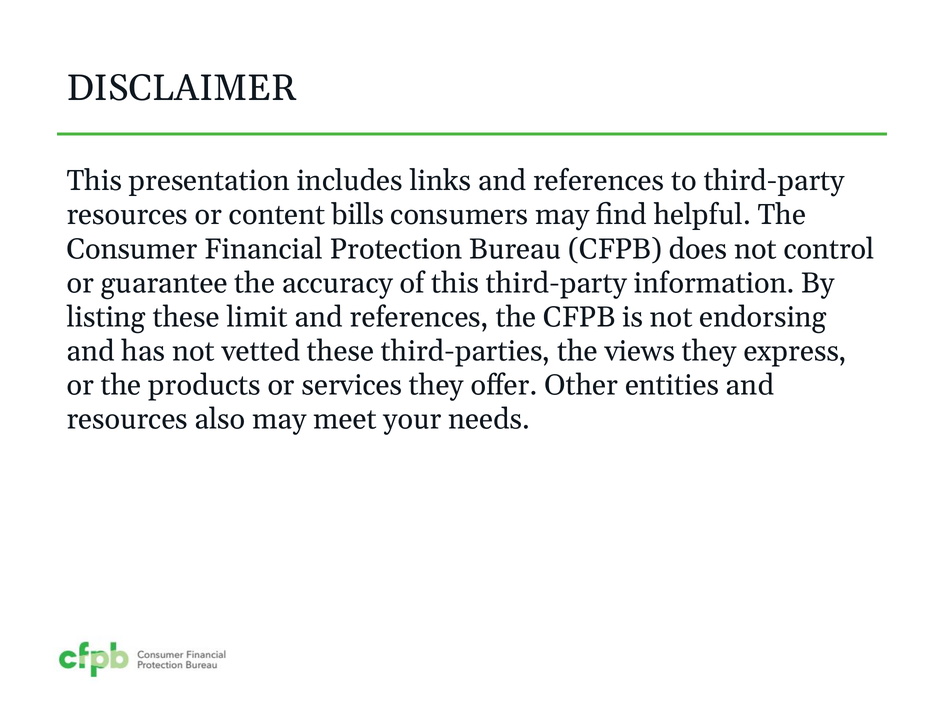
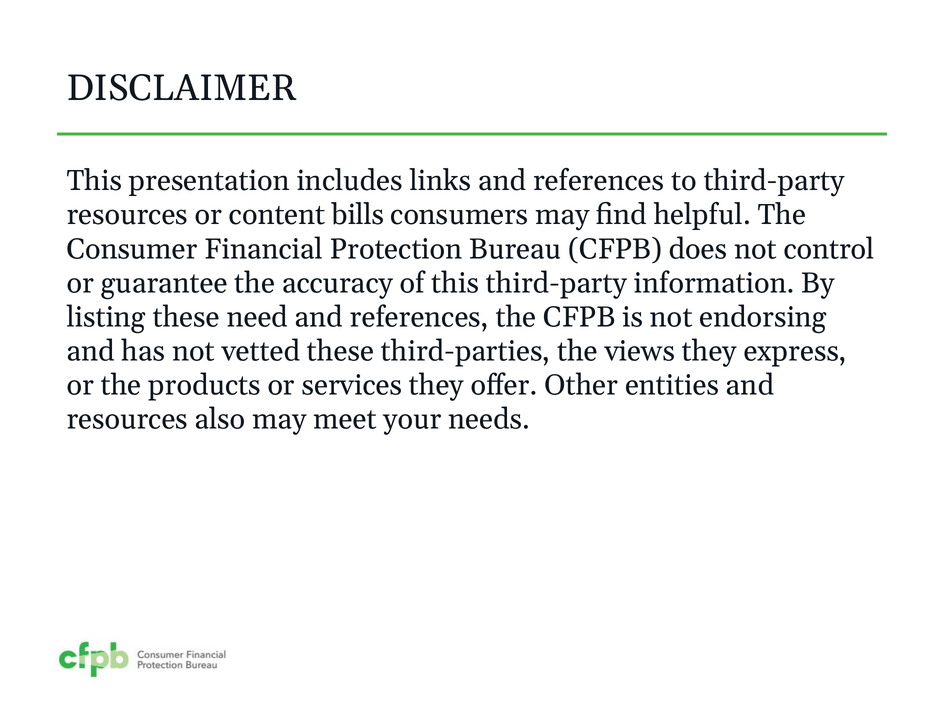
limit: limit -> need
